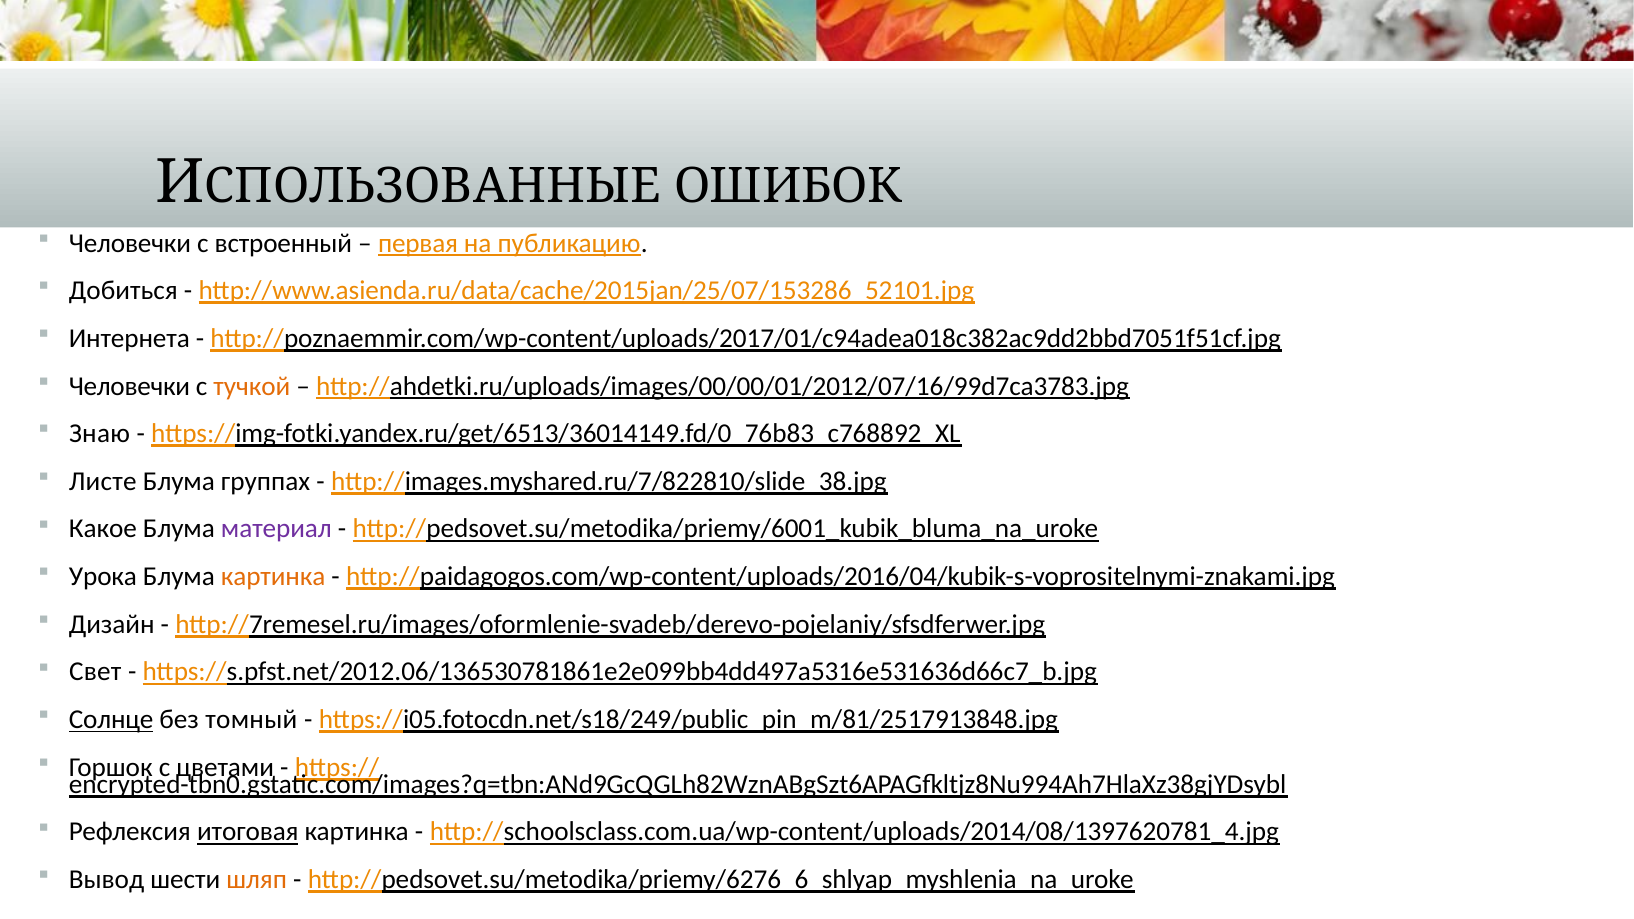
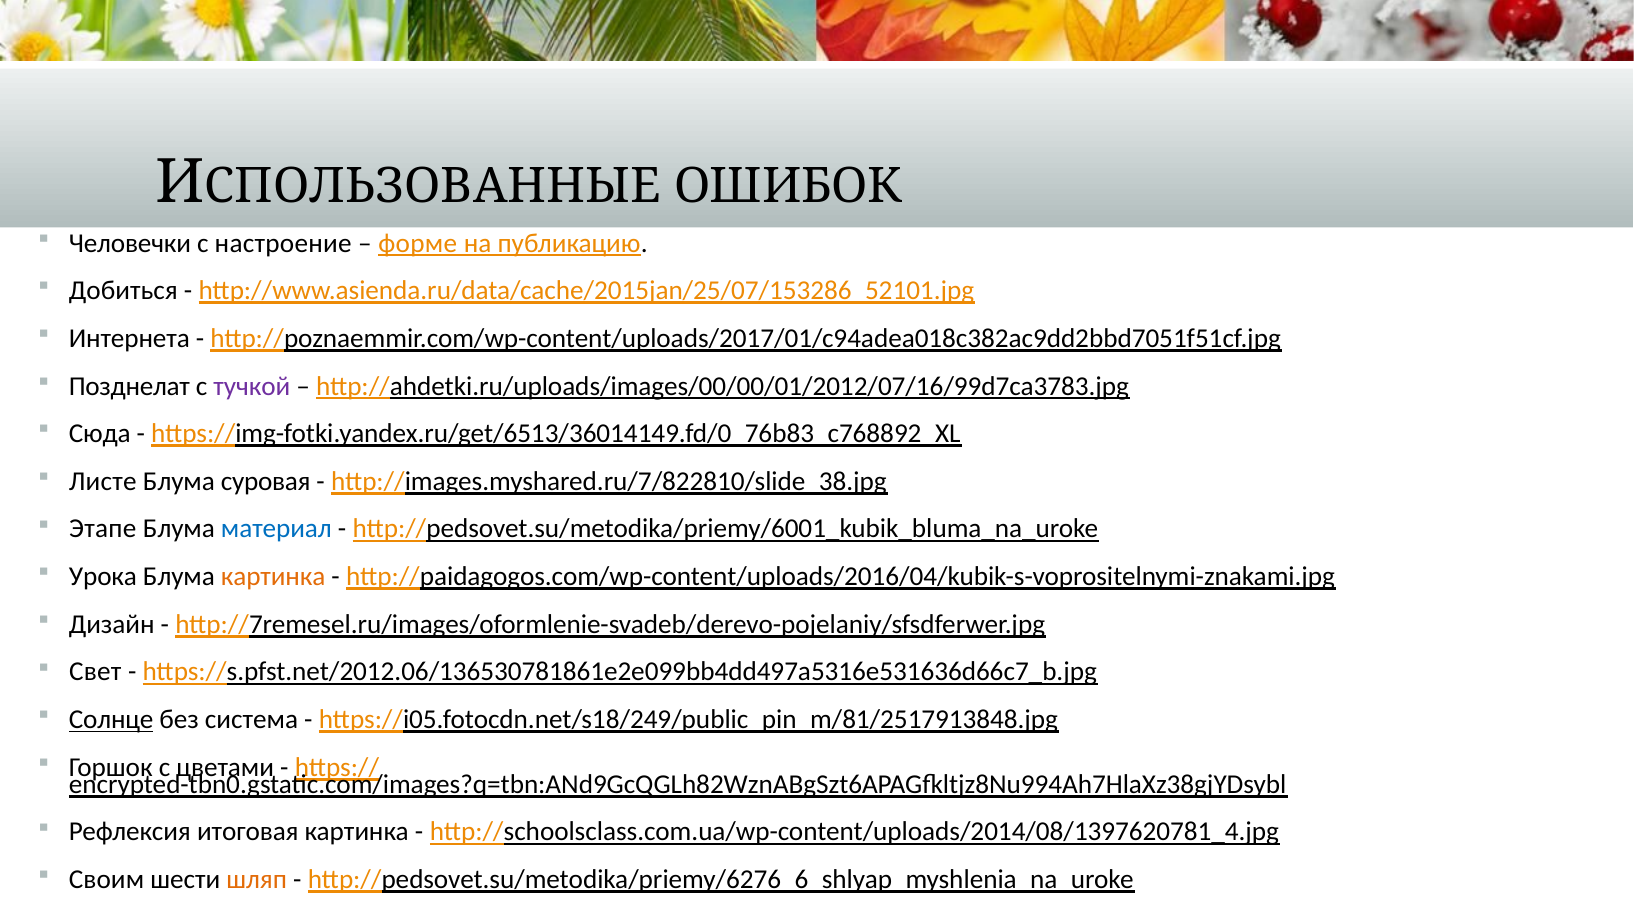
встроенный: встроенный -> настроение
первая: первая -> форме
Человечки at (129, 386): Человечки -> Позднелат
тучкой colour: orange -> purple
Знаю: Знаю -> Сюда
группах: группах -> суровая
Какое: Какое -> Этапе
материал colour: purple -> blue
томный: томный -> система
итоговая underline: present -> none
Вывод: Вывод -> Своим
